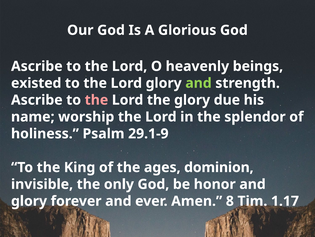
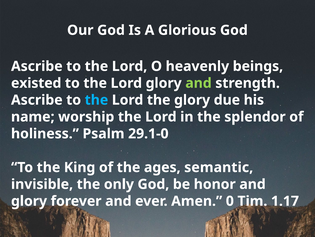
the at (96, 100) colour: pink -> light blue
29.1-9: 29.1-9 -> 29.1-0
dominion: dominion -> semantic
8: 8 -> 0
